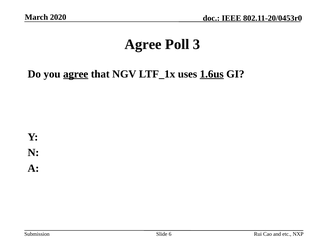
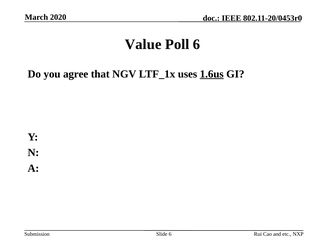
Agree at (143, 44): Agree -> Value
Poll 3: 3 -> 6
agree at (76, 74) underline: present -> none
